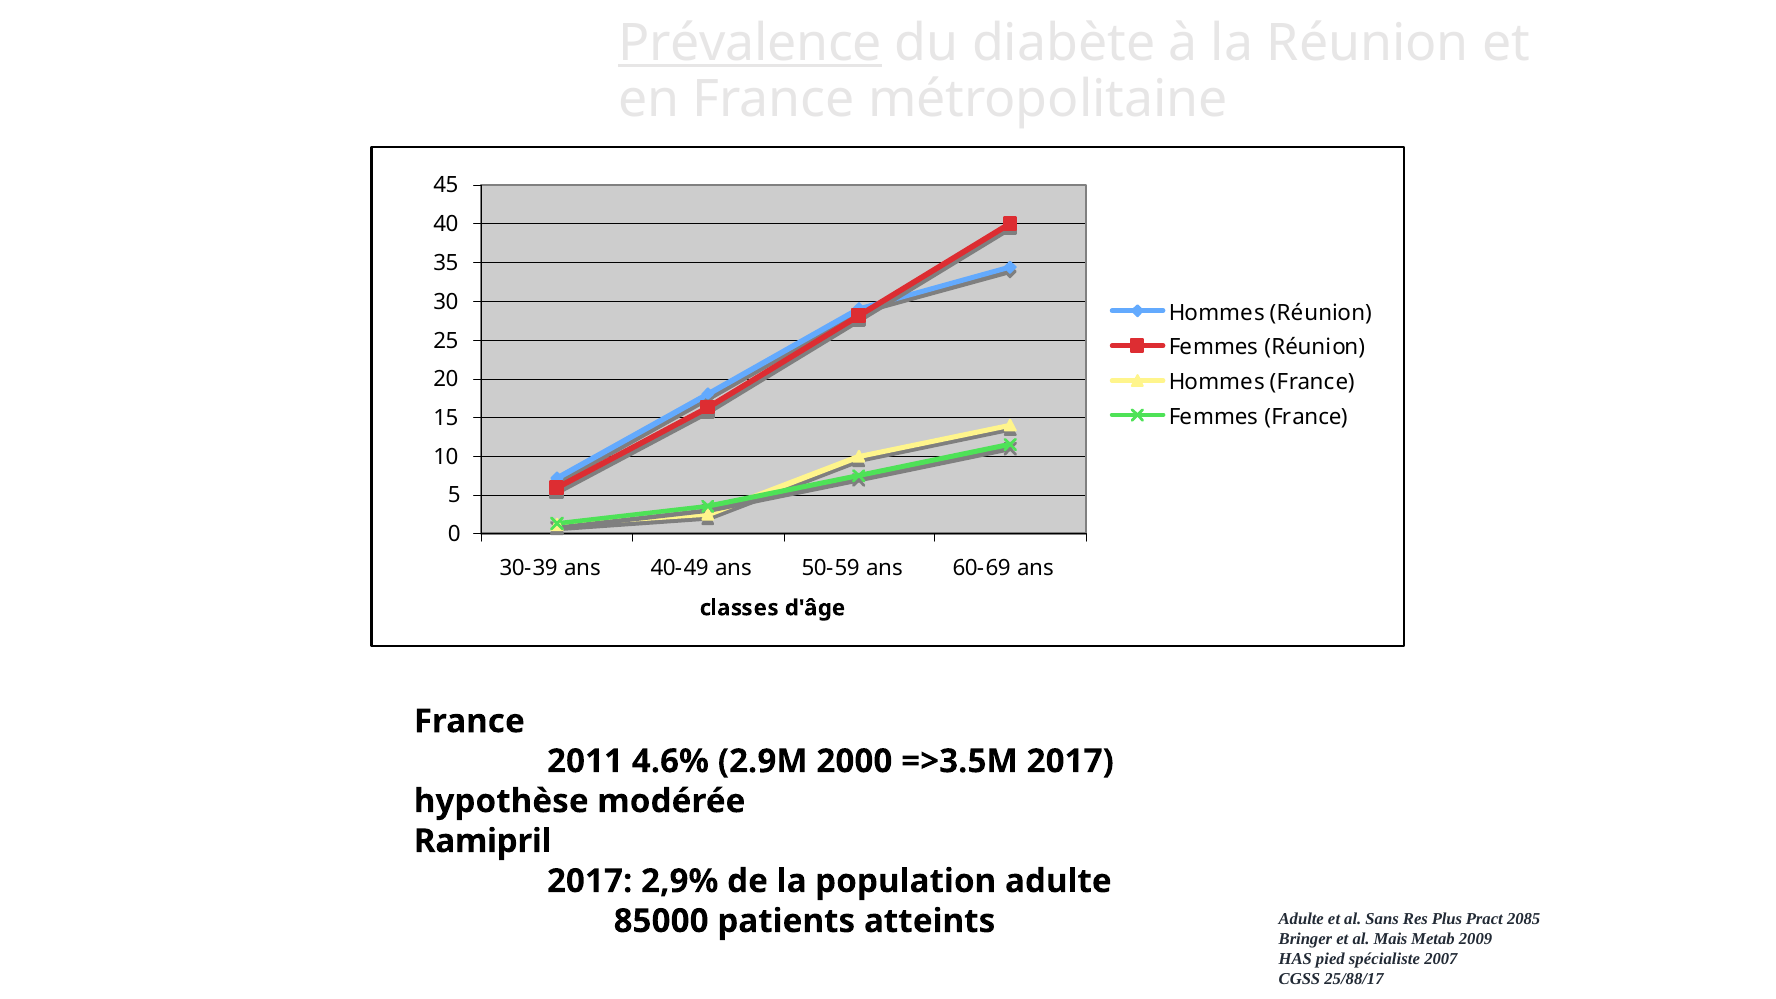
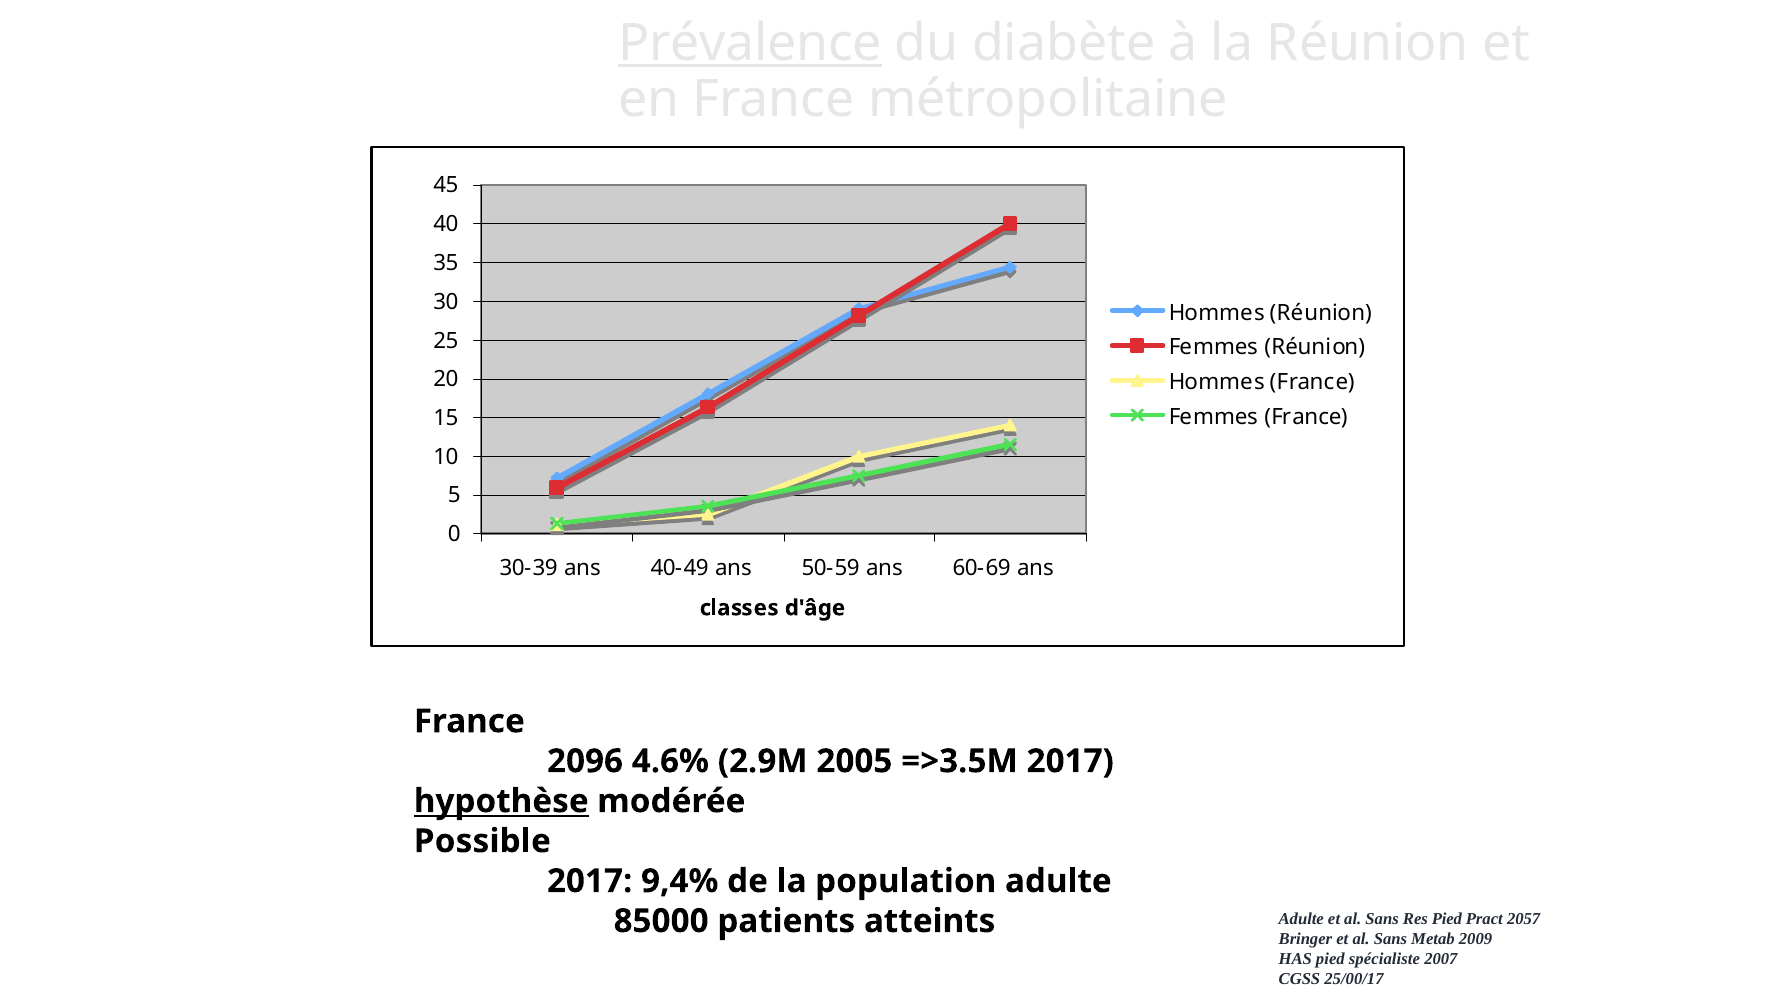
2011: 2011 -> 2096
2000: 2000 -> 2005
hypothèse underline: none -> present
Ramipril: Ramipril -> Possible
2,9%: 2,9% -> 9,4%
Res Plus: Plus -> Pied
2085: 2085 -> 2057
Bringer et al Mais: Mais -> Sans
25/88/17: 25/88/17 -> 25/00/17
